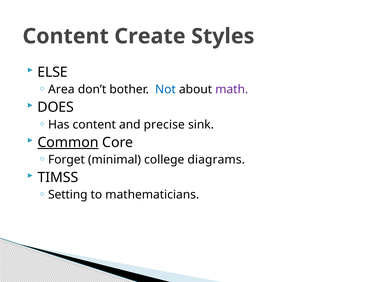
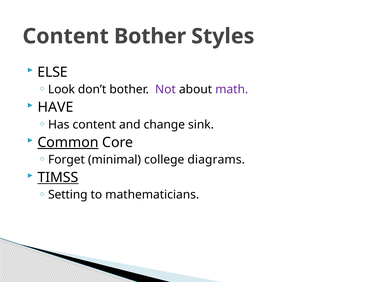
Content Create: Create -> Bother
Area: Area -> Look
Not colour: blue -> purple
DOES: DOES -> HAVE
precise: precise -> change
TIMSS underline: none -> present
